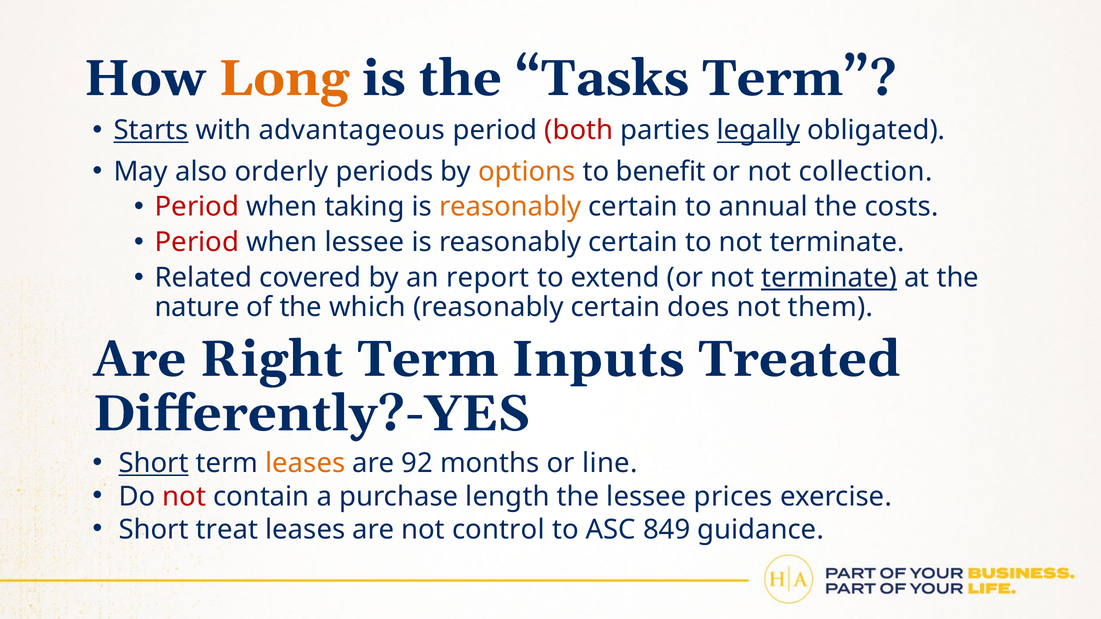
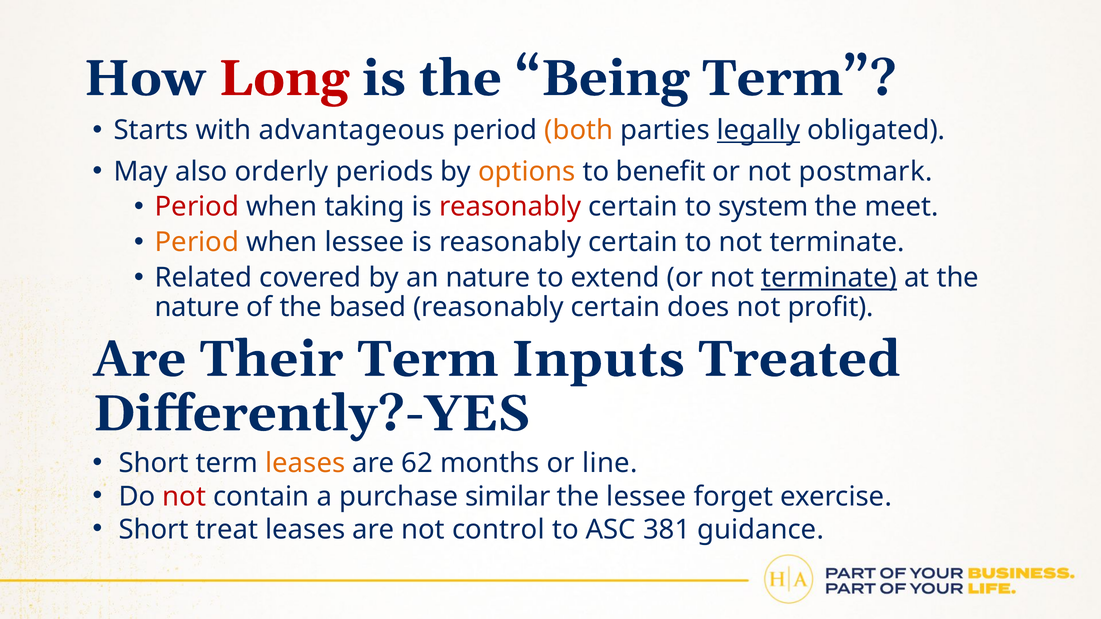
Long colour: orange -> red
Tasks: Tasks -> Being
Starts underline: present -> none
both colour: red -> orange
collection: collection -> postmark
reasonably at (510, 207) colour: orange -> red
annual: annual -> system
costs: costs -> meet
Period at (197, 242) colour: red -> orange
an report: report -> nature
which: which -> based
them: them -> profit
Right: Right -> Their
Short at (154, 464) underline: present -> none
92: 92 -> 62
length: length -> similar
prices: prices -> forget
849: 849 -> 381
